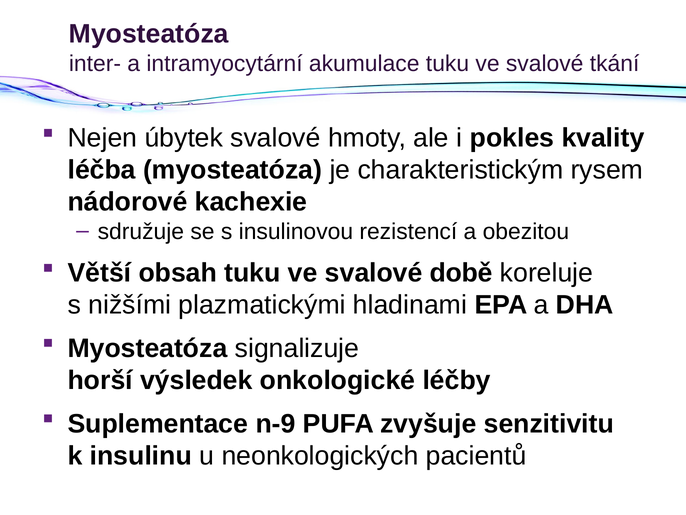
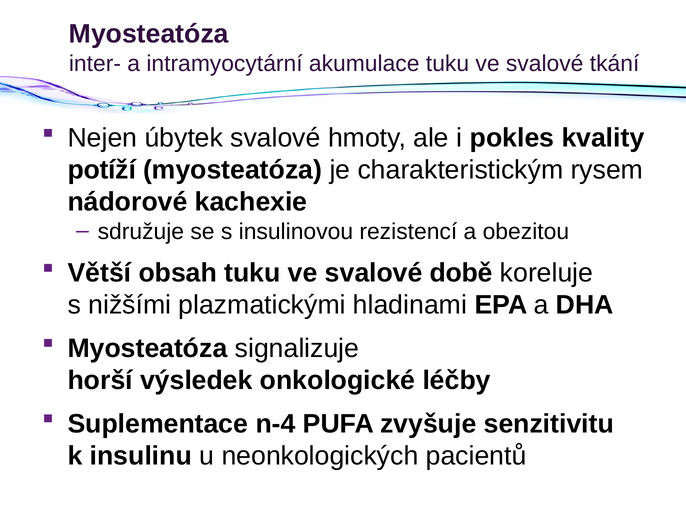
léčba: léčba -> potíží
n-9: n-9 -> n-4
